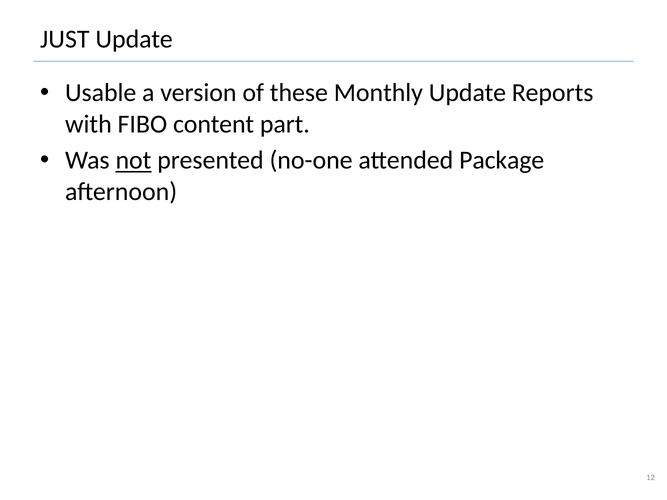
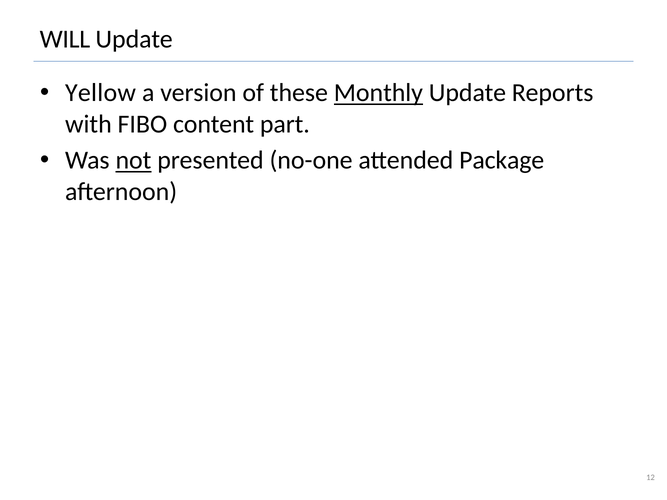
JUST: JUST -> WILL
Usable: Usable -> Yellow
Monthly underline: none -> present
